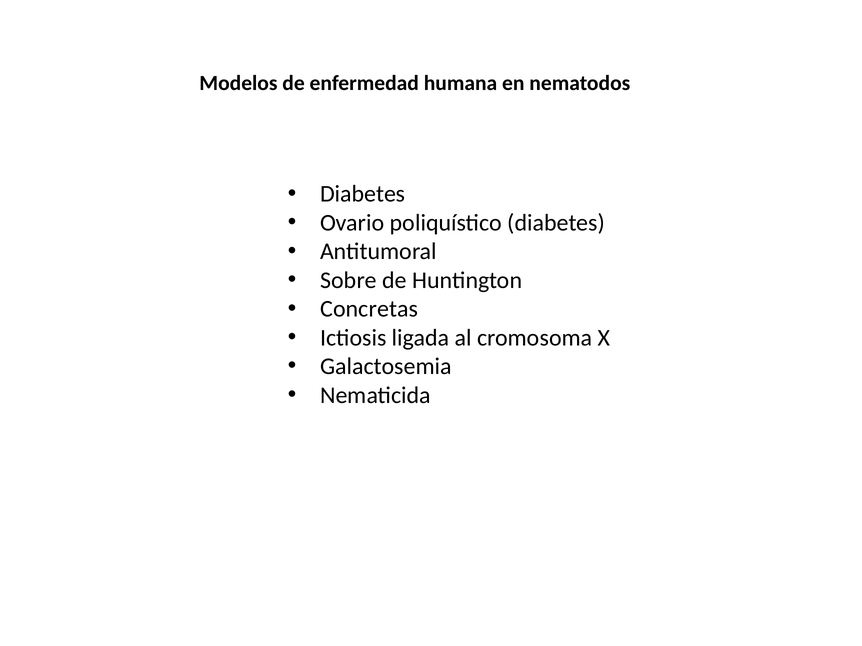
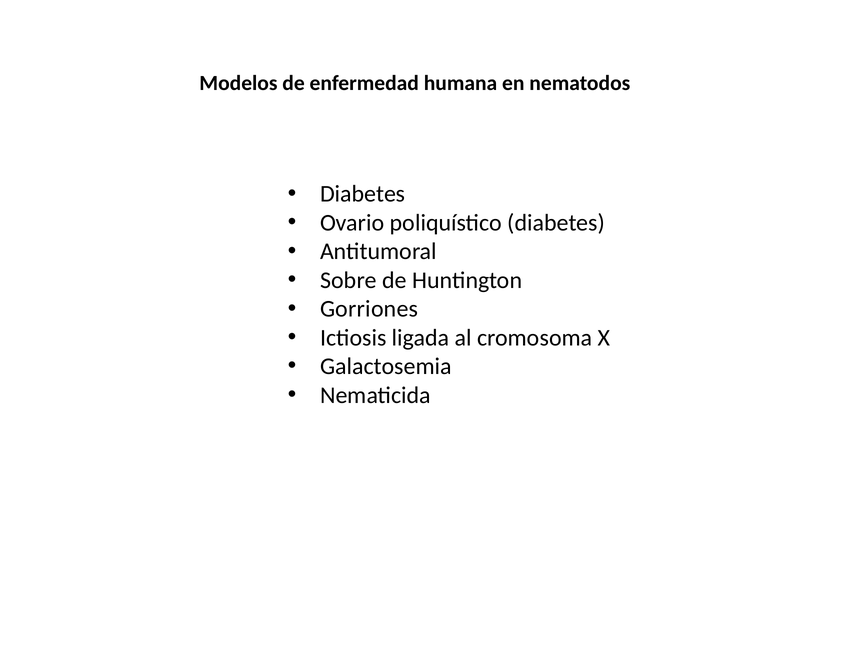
Concretas: Concretas -> Gorriones
